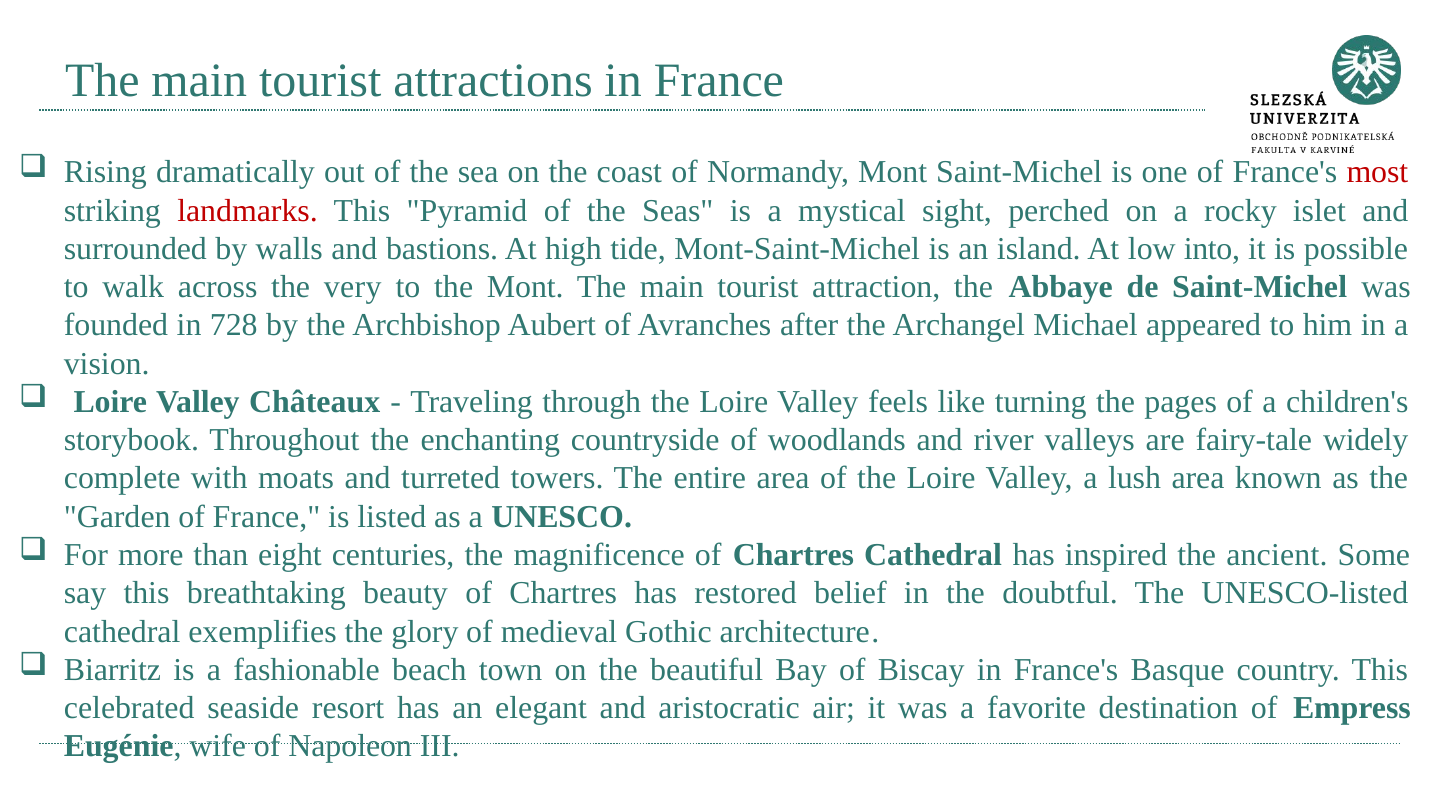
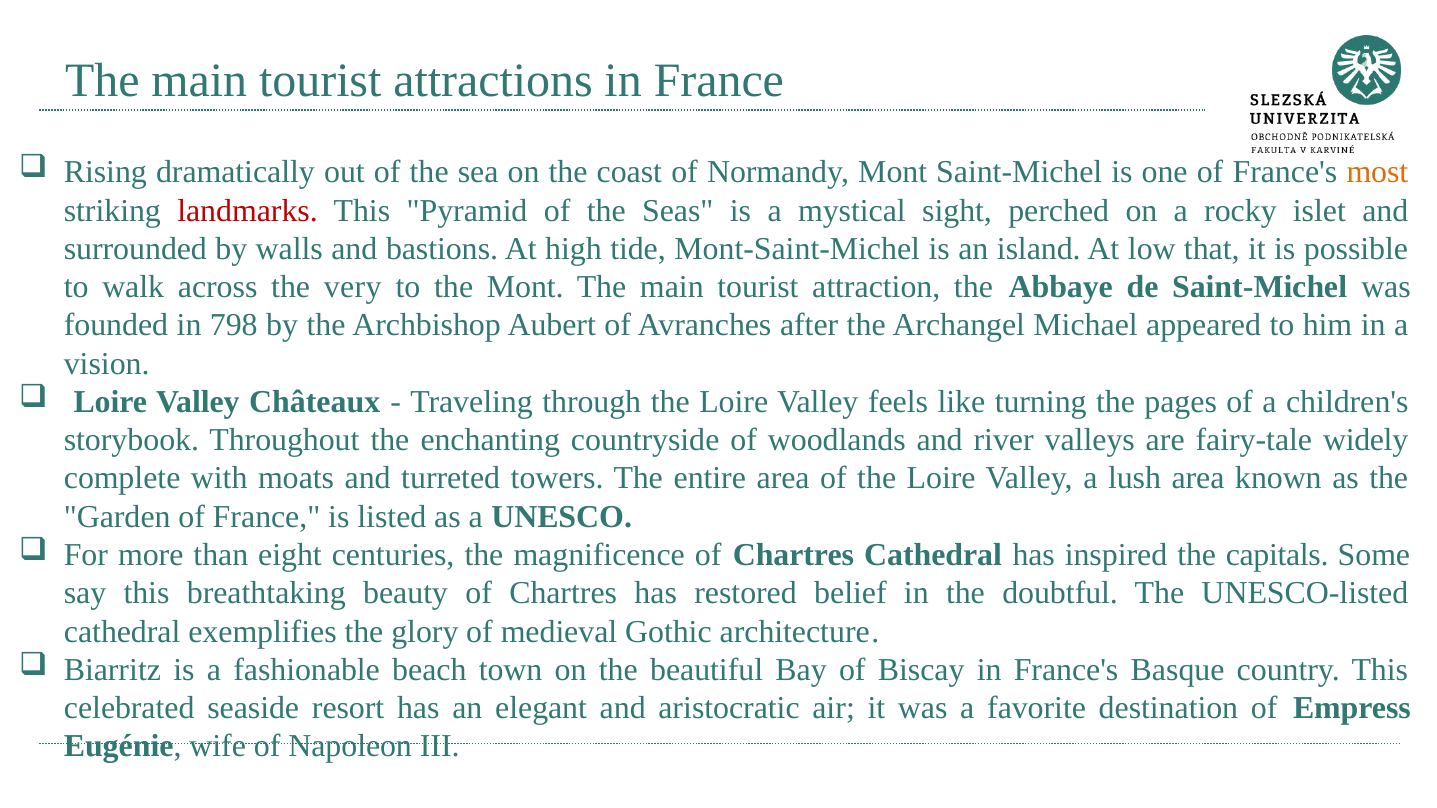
most colour: red -> orange
into: into -> that
728: 728 -> 798
ancient: ancient -> capitals
